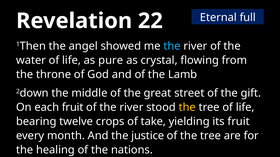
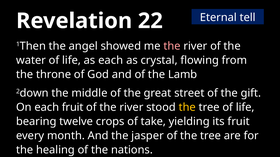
full: full -> tell
the at (172, 46) colour: light blue -> pink
as pure: pure -> each
justice: justice -> jasper
